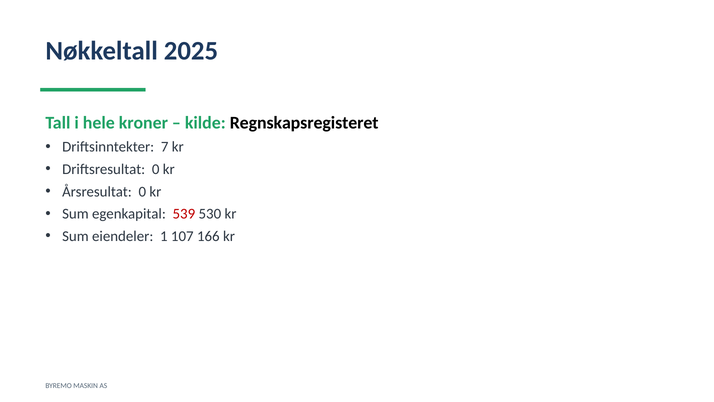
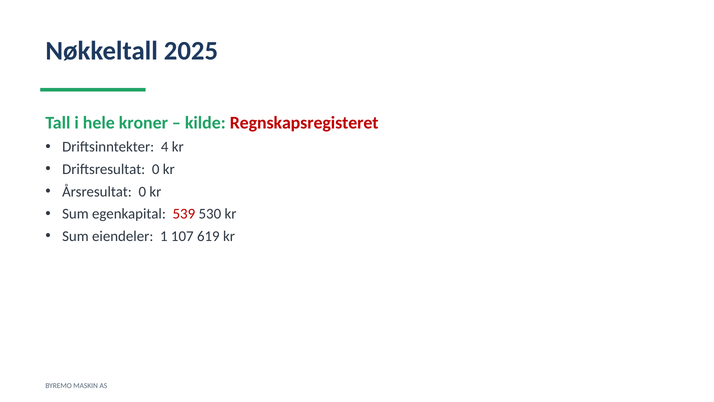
Regnskapsregisteret colour: black -> red
7: 7 -> 4
166: 166 -> 619
